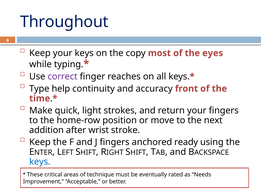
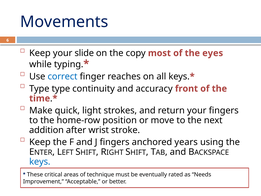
Throughout: Throughout -> Movements
your keys: keys -> slide
correct colour: purple -> blue
Type help: help -> type
ready: ready -> years
